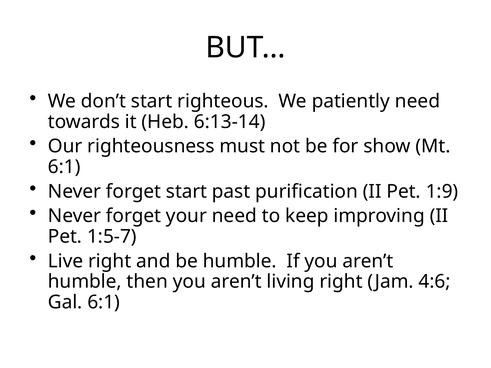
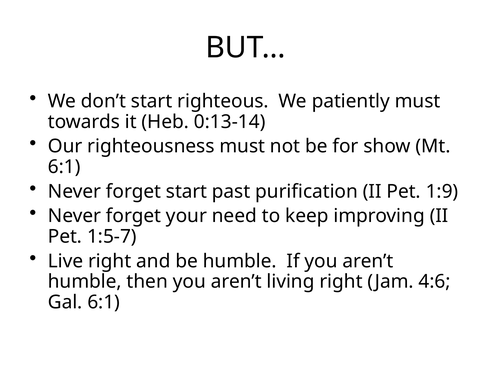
patiently need: need -> must
6:13-14: 6:13-14 -> 0:13-14
